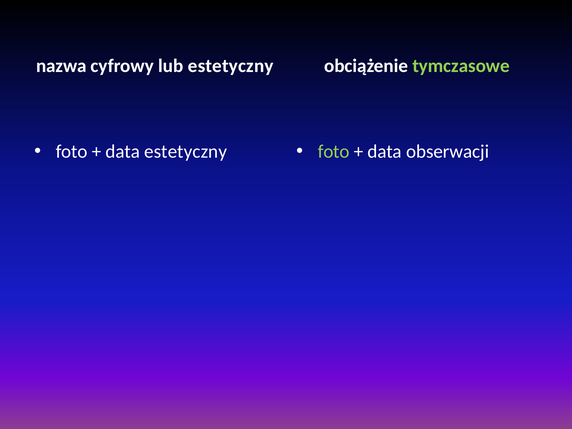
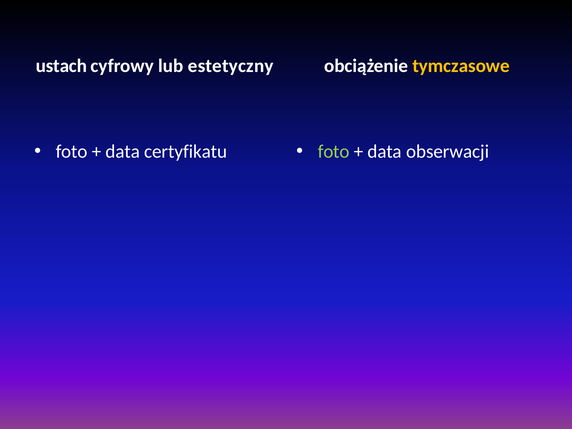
nazwa: nazwa -> ustach
tymczasowe colour: light green -> yellow
data estetyczny: estetyczny -> certyfikatu
